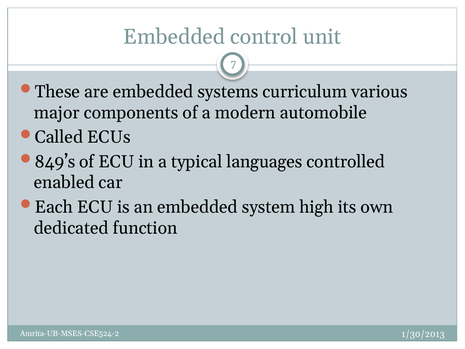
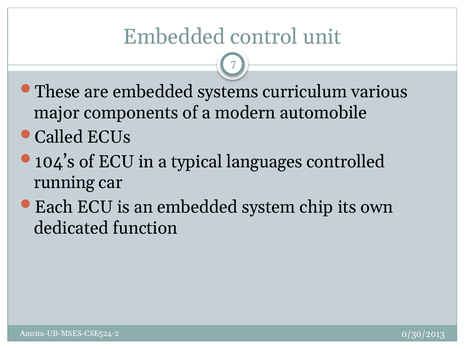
849’s: 849’s -> 104’s
enabled: enabled -> running
high: high -> chip
1/30/2013: 1/30/2013 -> 0/30/2013
